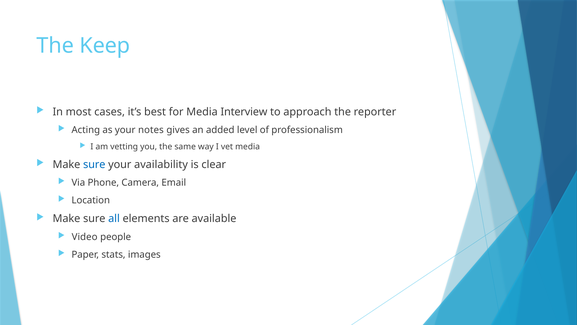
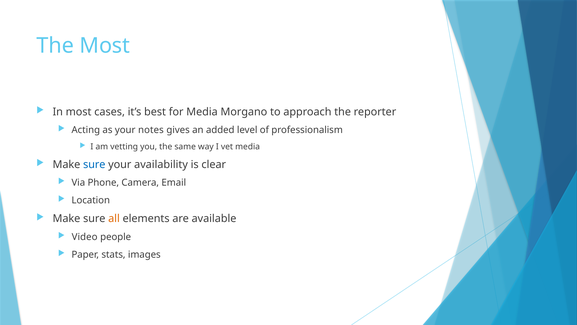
The Keep: Keep -> Most
Interview: Interview -> Morgano
all colour: blue -> orange
